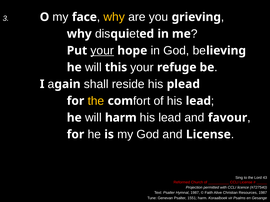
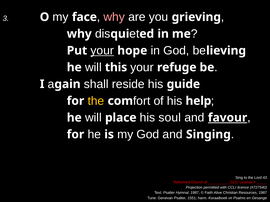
why at (114, 17) colour: yellow -> pink
plead: plead -> guide
of his lead: lead -> help
will harm: harm -> place
lead at (170, 118): lead -> soul
favour underline: none -> present
and License: License -> Singing
